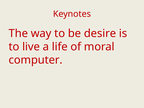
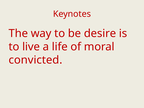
computer: computer -> convicted
